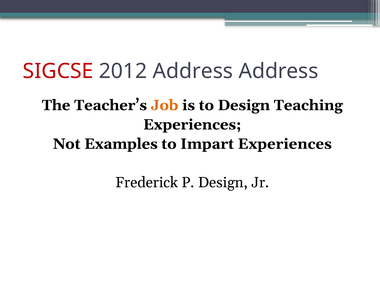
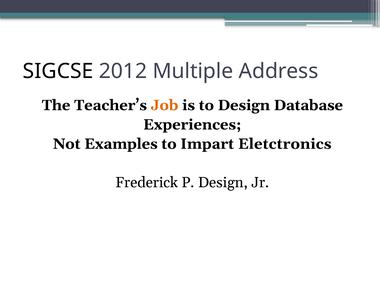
SIGCSE colour: red -> black
2012 Address: Address -> Multiple
Teaching: Teaching -> Database
Impart Experiences: Experiences -> Eletctronics
